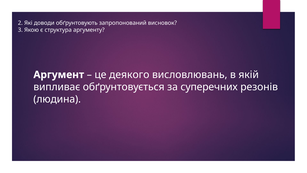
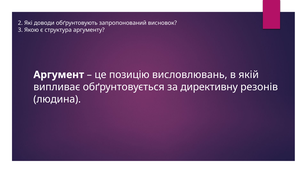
деякого: деякого -> позицію
суперечних: суперечних -> директивну
